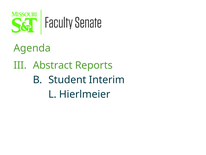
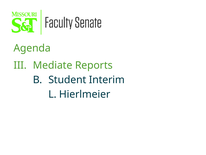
Abstract: Abstract -> Mediate
